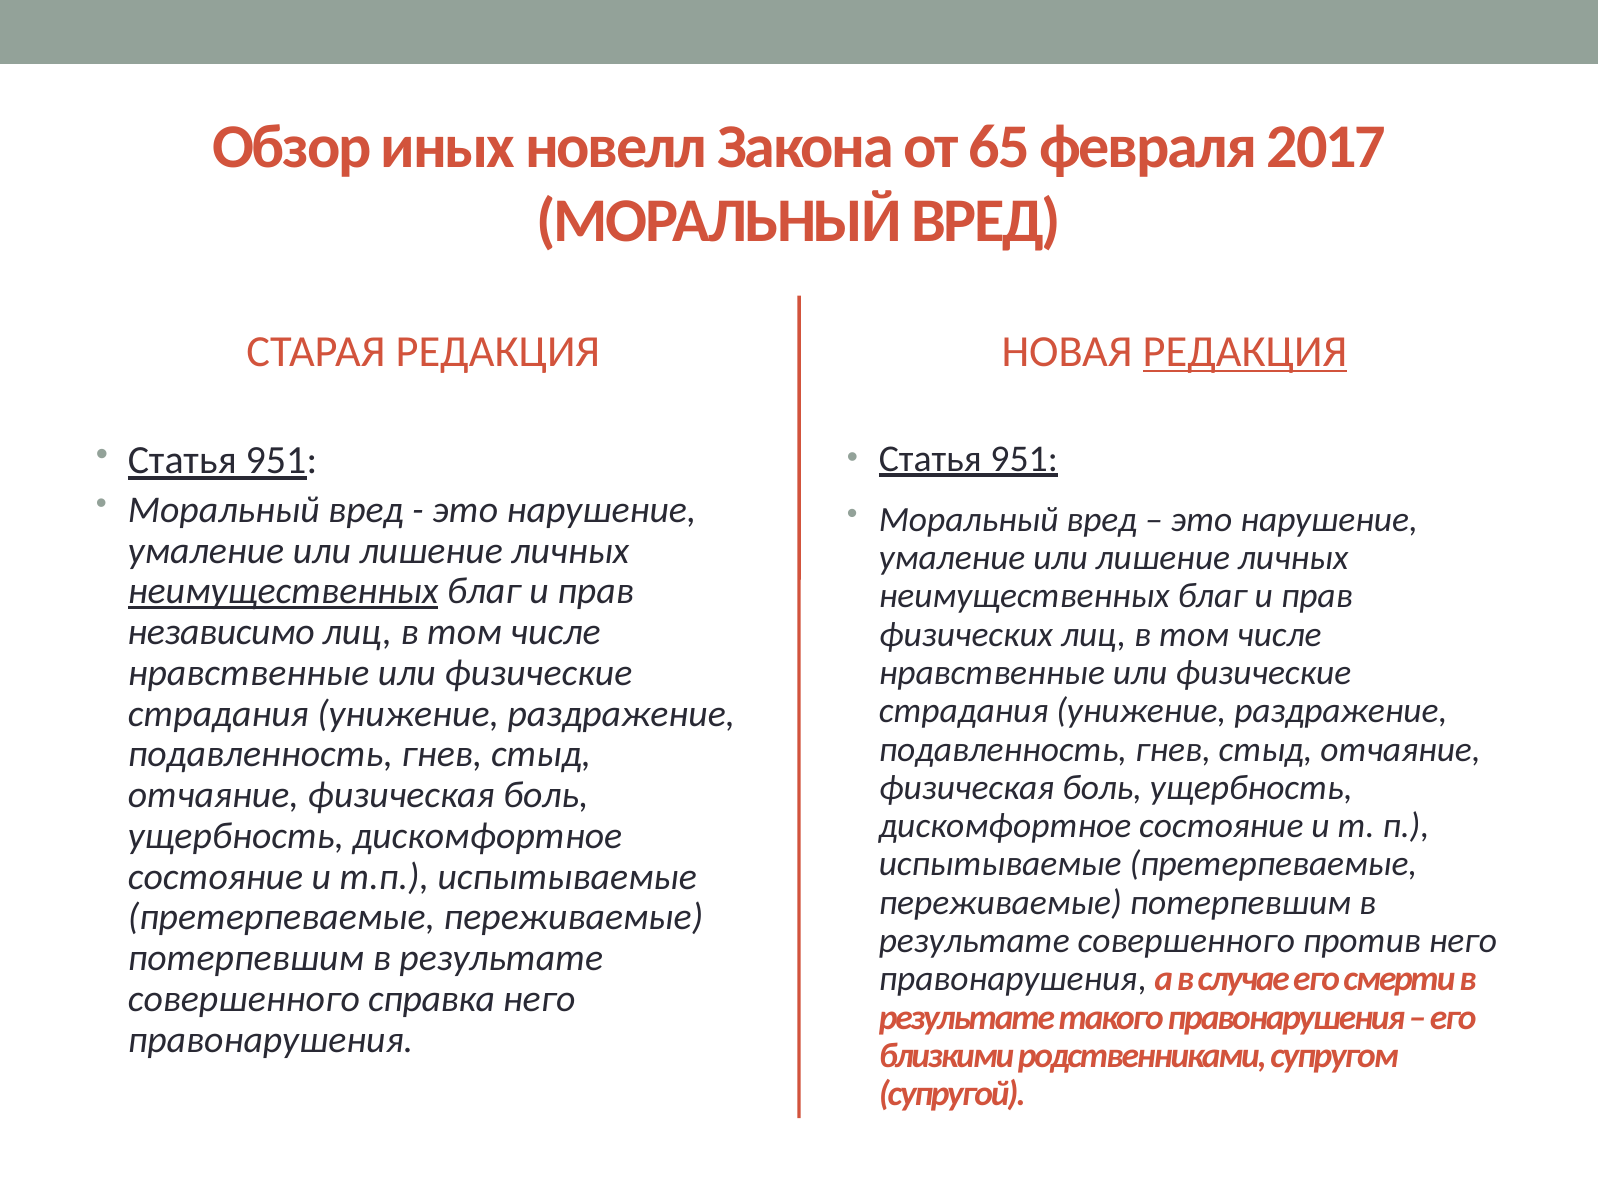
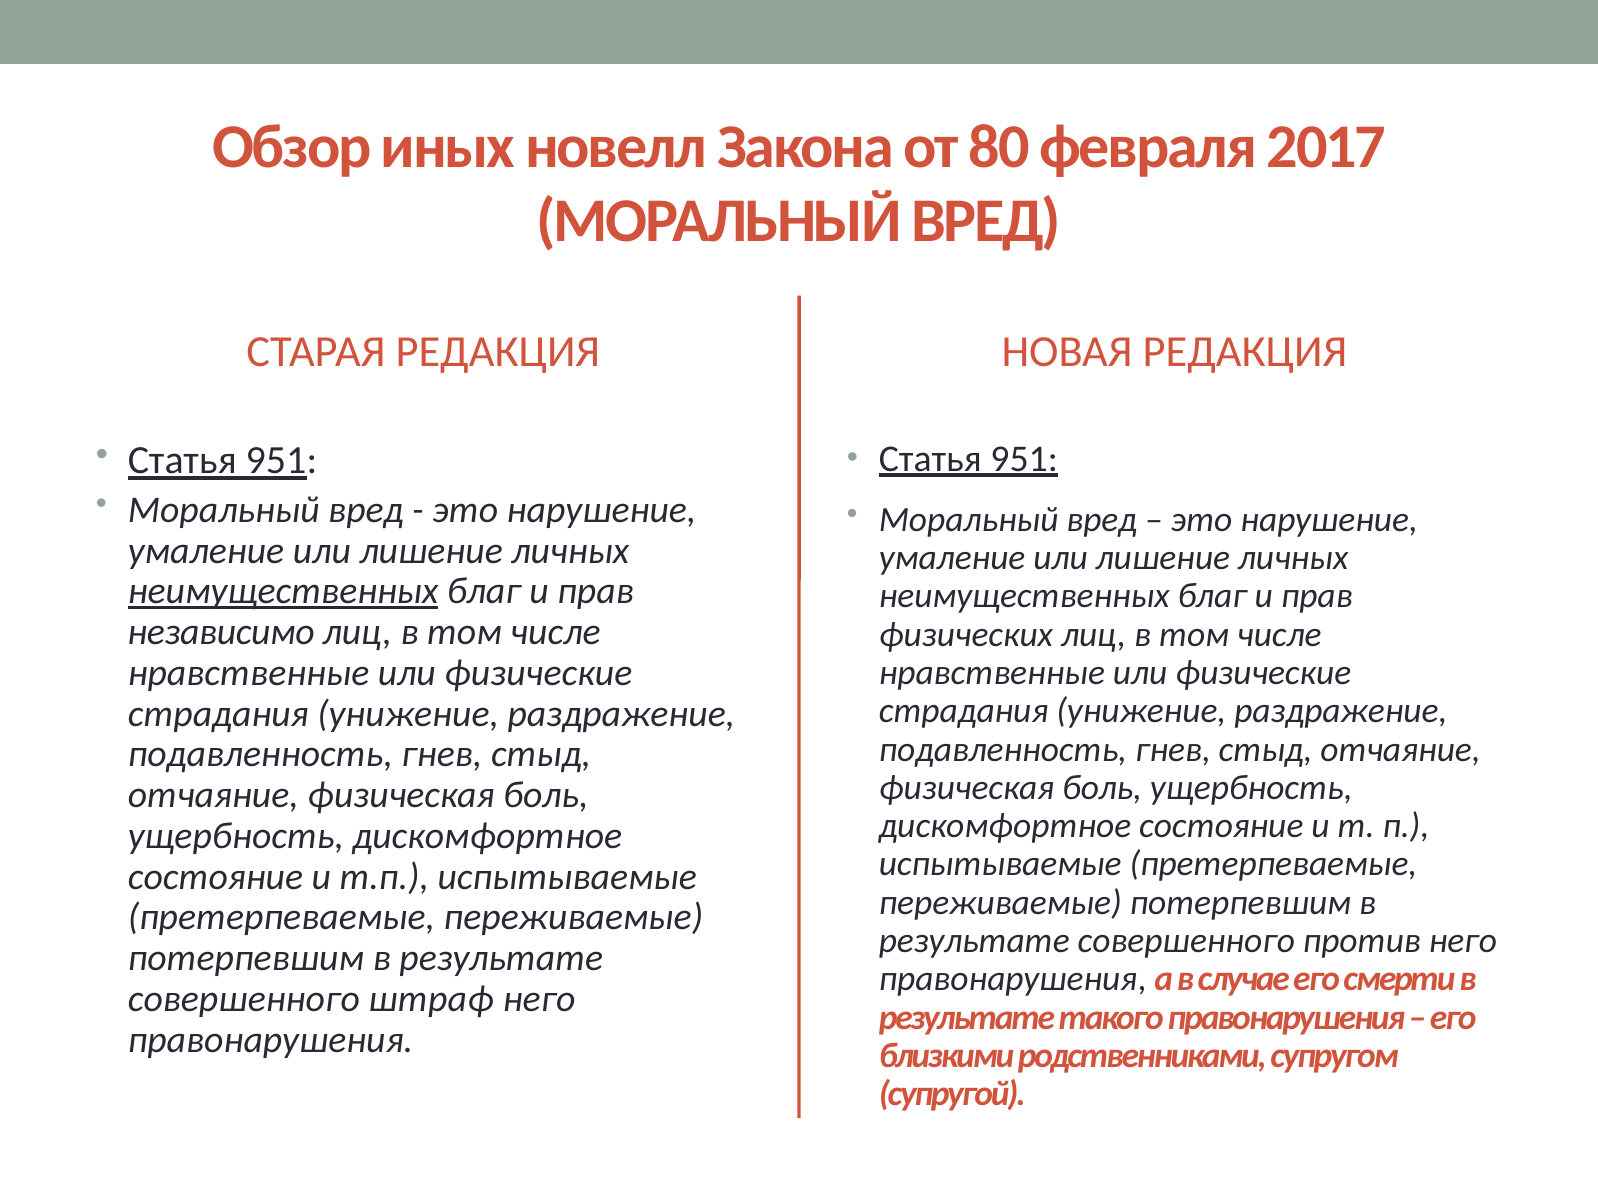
65: 65 -> 80
РЕДАКЦИЯ at (1245, 352) underline: present -> none
справка: справка -> штраф
